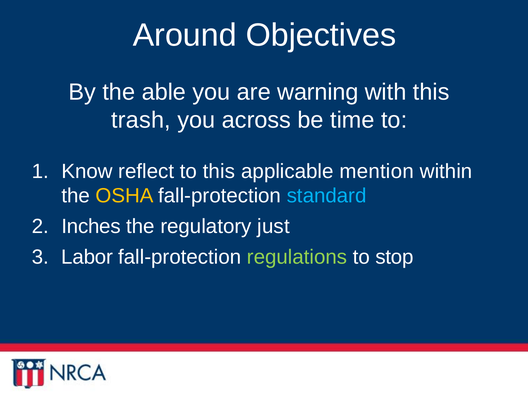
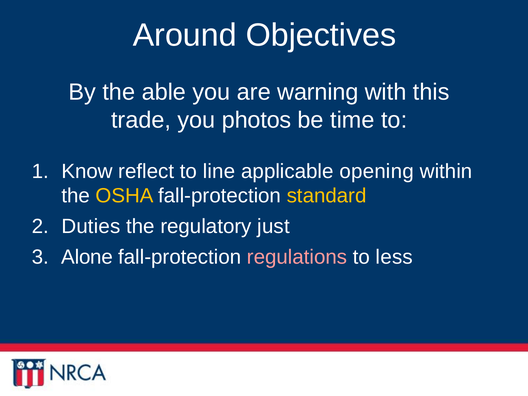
trash: trash -> trade
across: across -> photos
to this: this -> line
mention: mention -> opening
standard colour: light blue -> yellow
Inches: Inches -> Duties
Labor: Labor -> Alone
regulations colour: light green -> pink
stop: stop -> less
